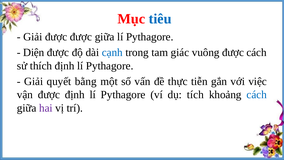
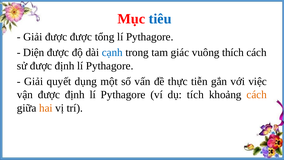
được giữa: giữa -> tổng
vuông được: được -> thích
sử thích: thích -> được
bằng: bằng -> dụng
cách at (257, 95) colour: blue -> orange
hai colour: purple -> orange
